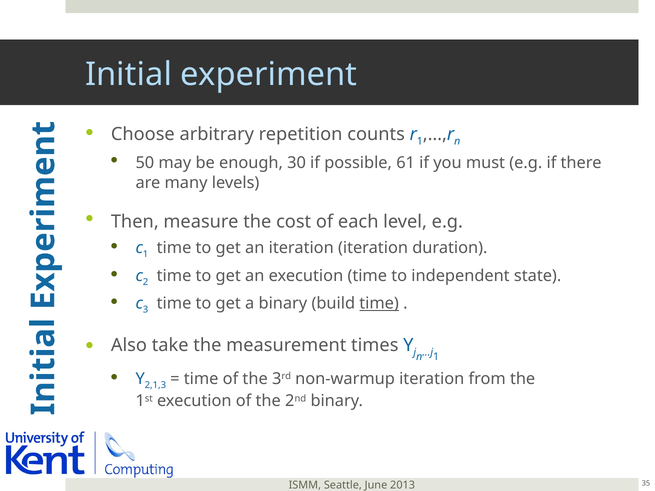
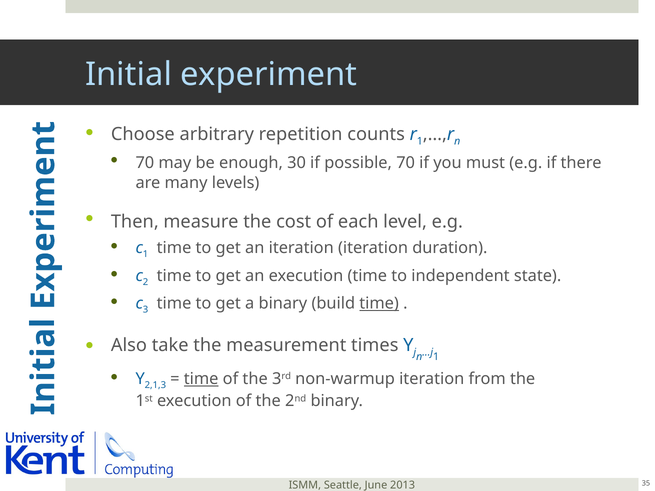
50 at (145, 163): 50 -> 70
possible 61: 61 -> 70
time at (201, 379) underline: none -> present
